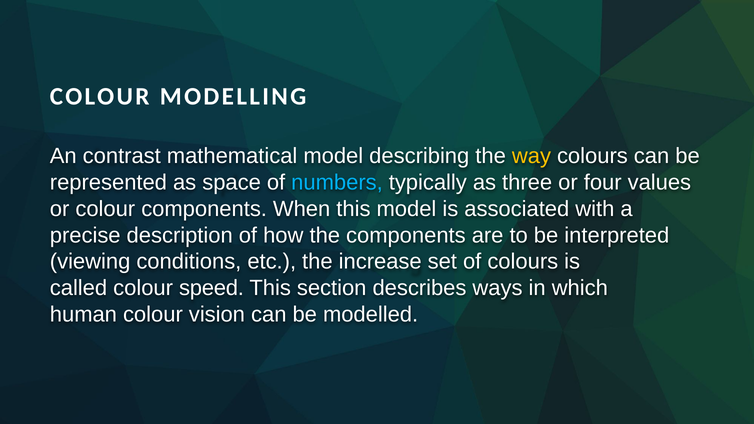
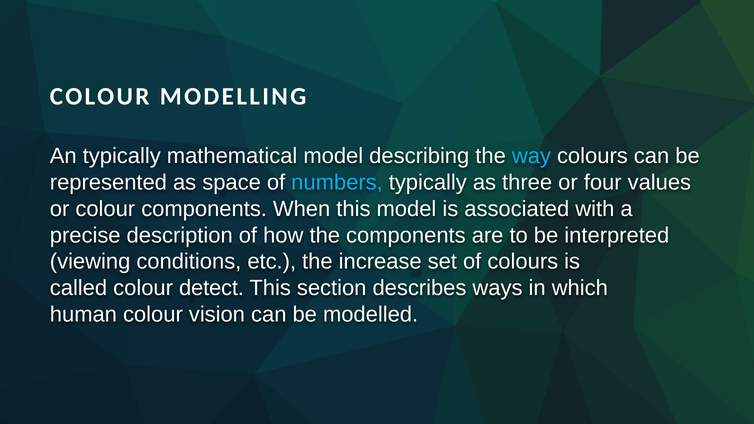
An contrast: contrast -> typically
way colour: yellow -> light blue
speed: speed -> detect
